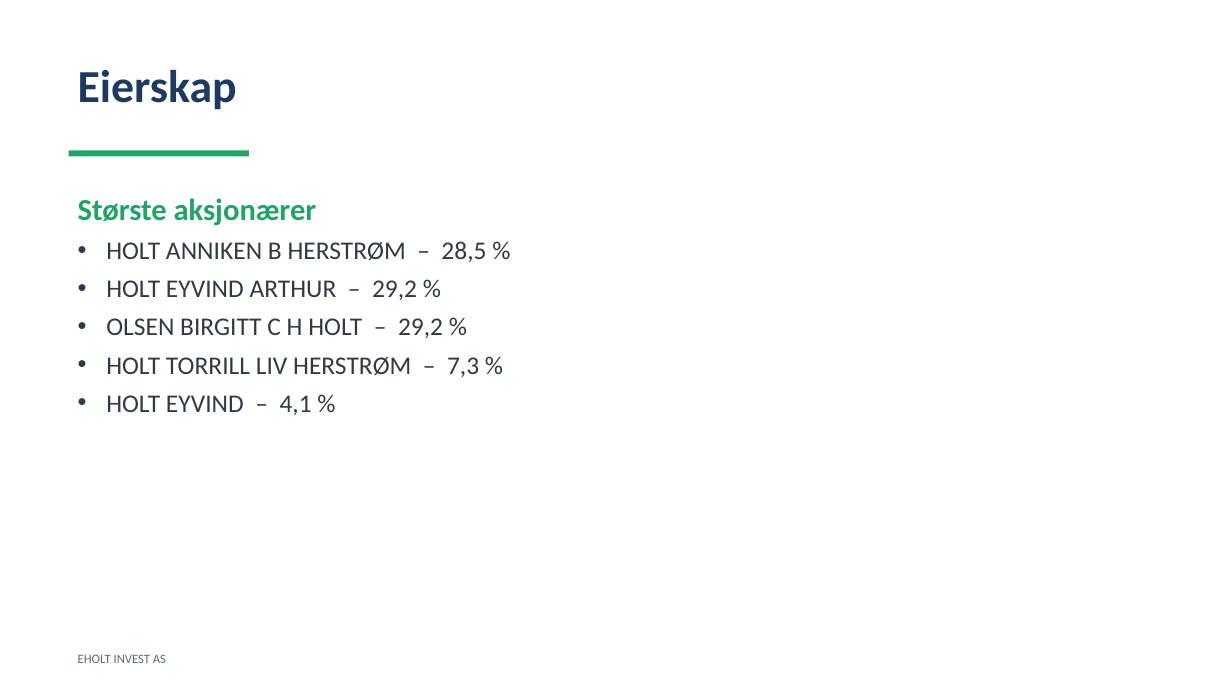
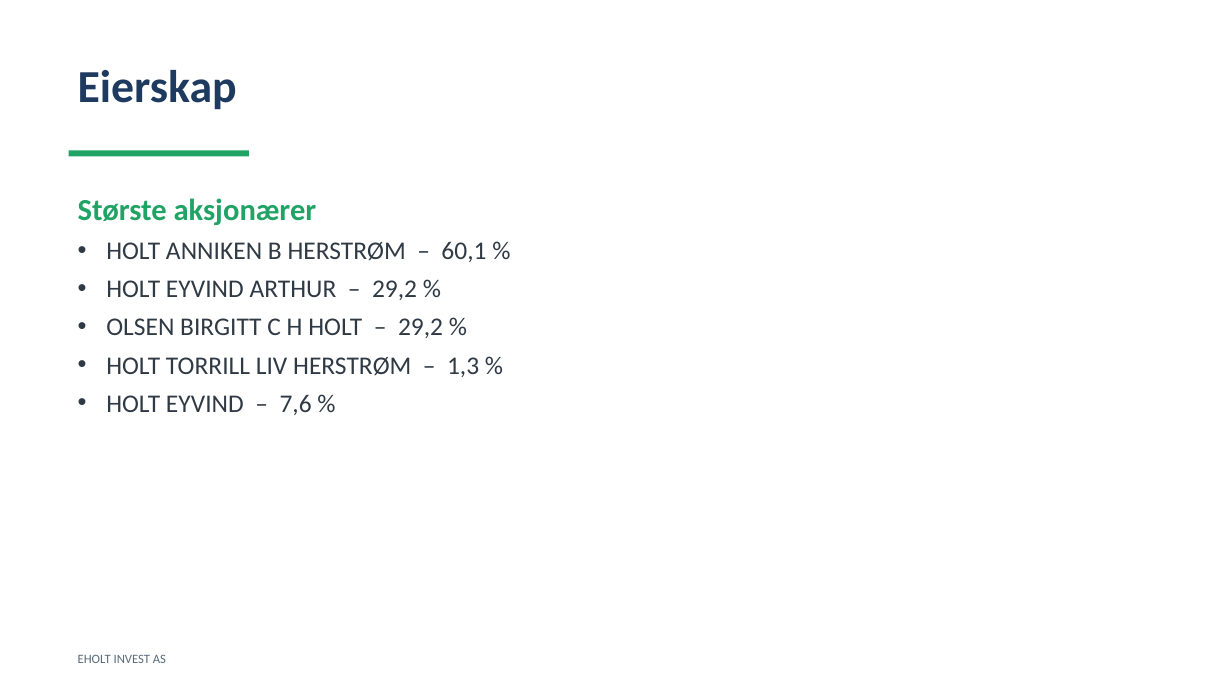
28,5: 28,5 -> 60,1
7,3: 7,3 -> 1,3
4,1: 4,1 -> 7,6
